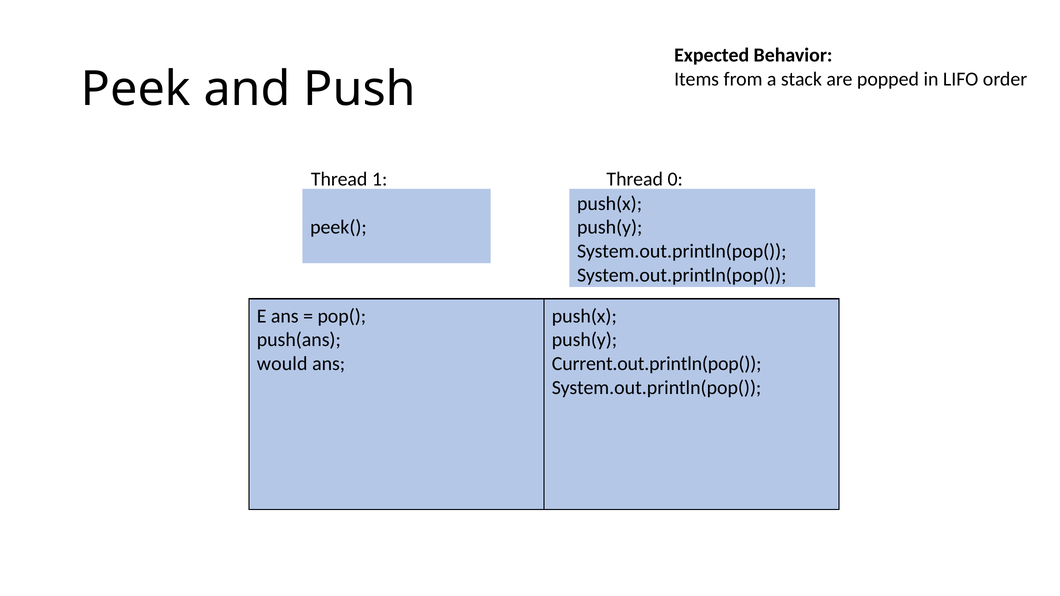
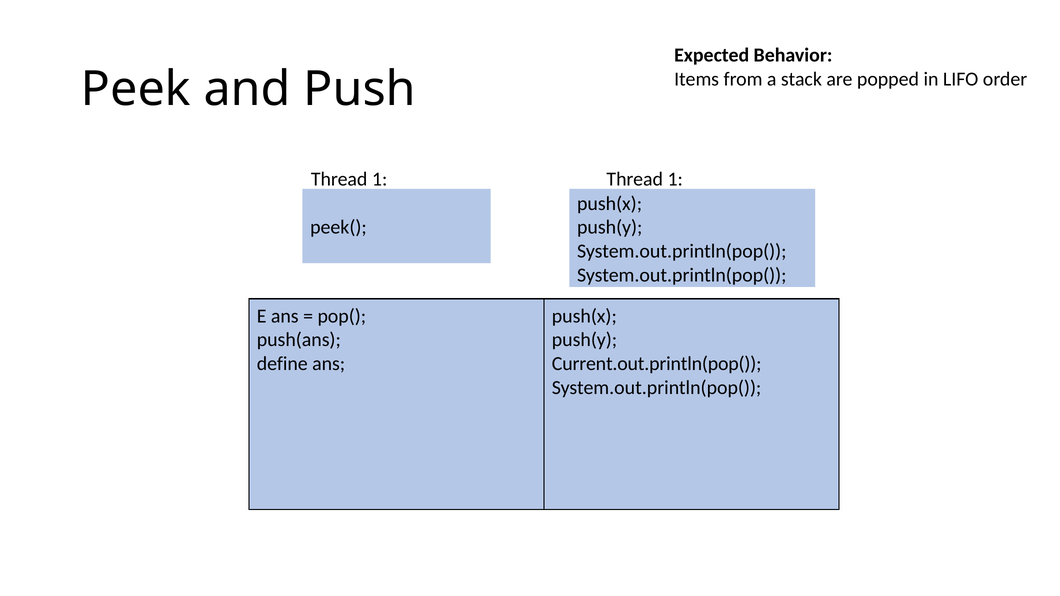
0 at (675, 179): 0 -> 1
would: would -> define
